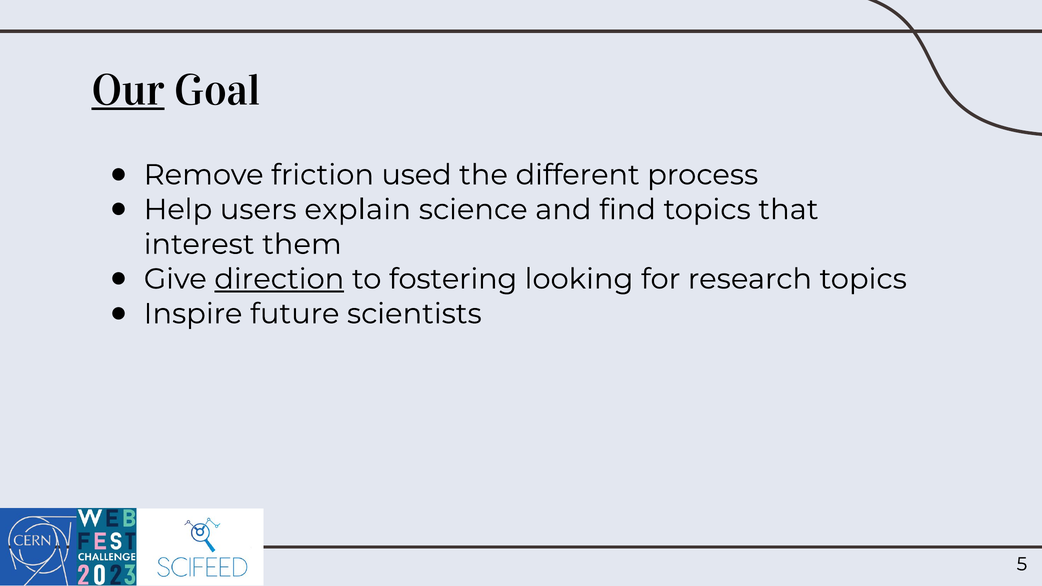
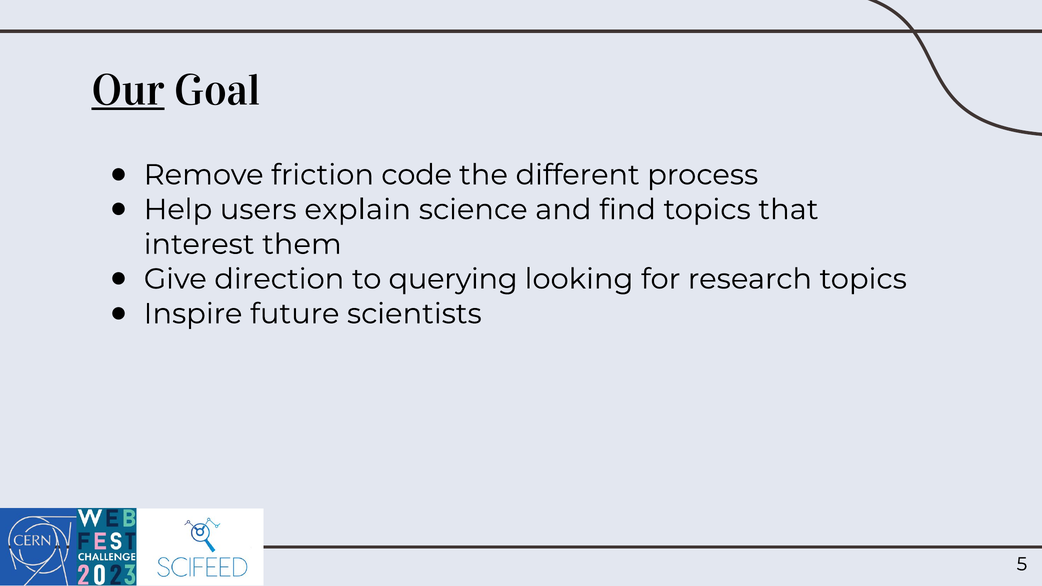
used: used -> code
direction underline: present -> none
fostering: fostering -> querying
